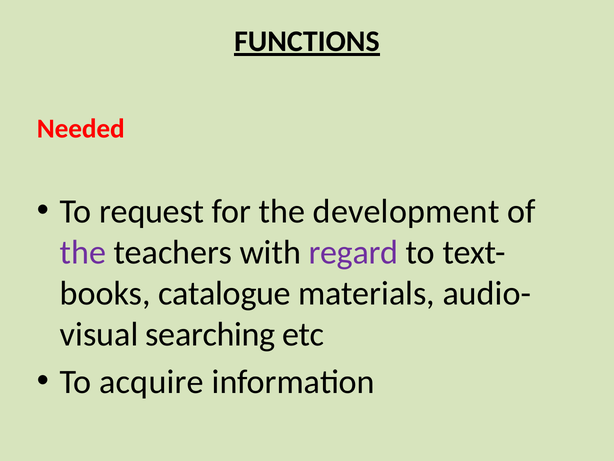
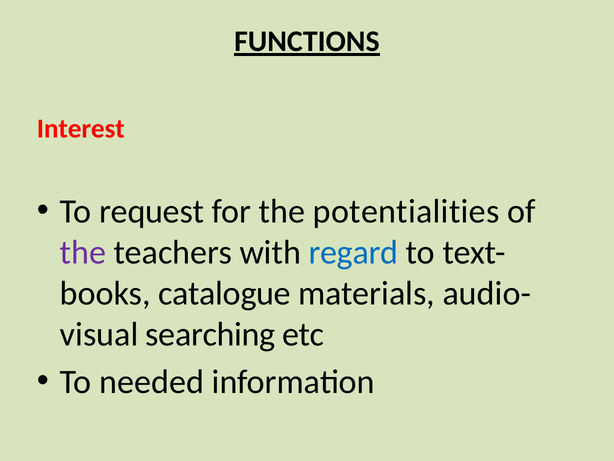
Needed: Needed -> Interest
development: development -> potentialities
regard colour: purple -> blue
acquire: acquire -> needed
